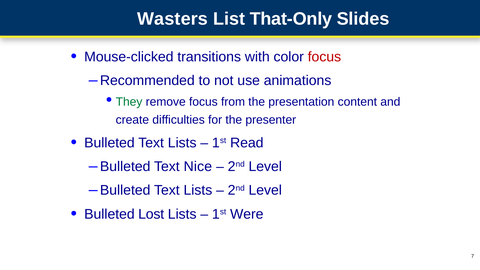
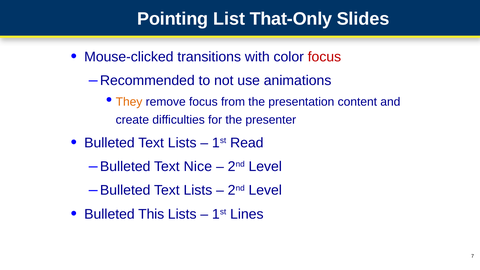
Wasters: Wasters -> Pointing
They colour: green -> orange
Lost: Lost -> This
Were: Were -> Lines
